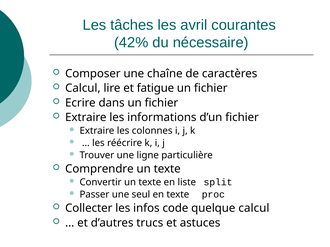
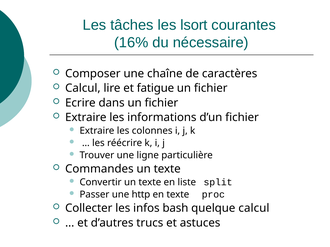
avril: avril -> lsort
42%: 42% -> 16%
Comprendre: Comprendre -> Commandes
seul: seul -> http
code: code -> bash
